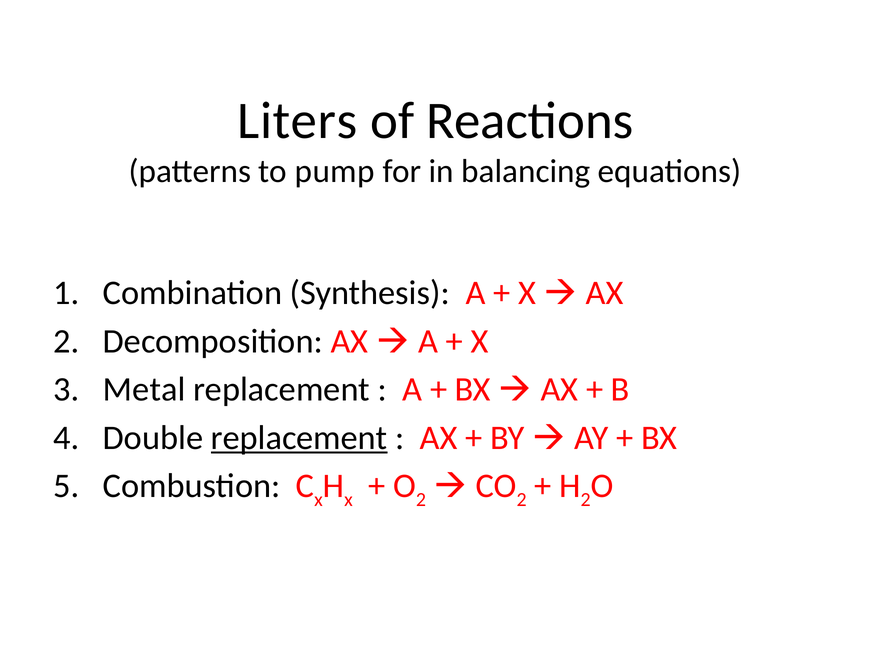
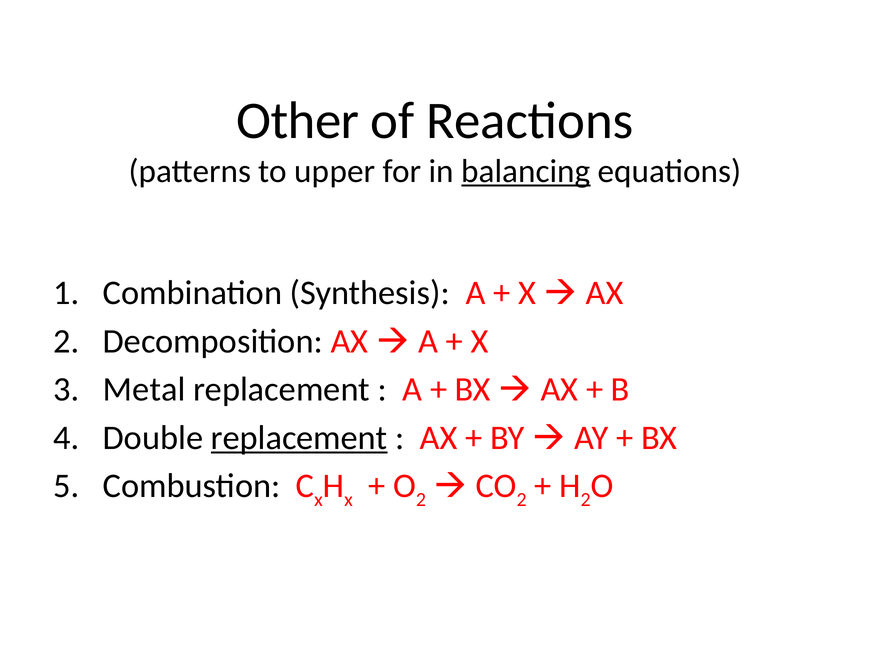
Liters: Liters -> Other
pump: pump -> upper
balancing underline: none -> present
